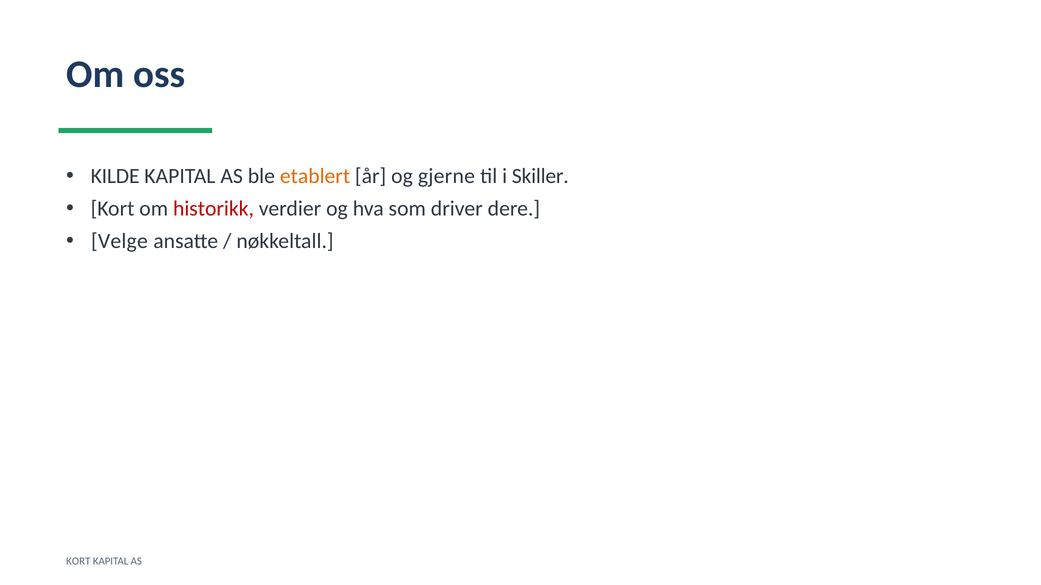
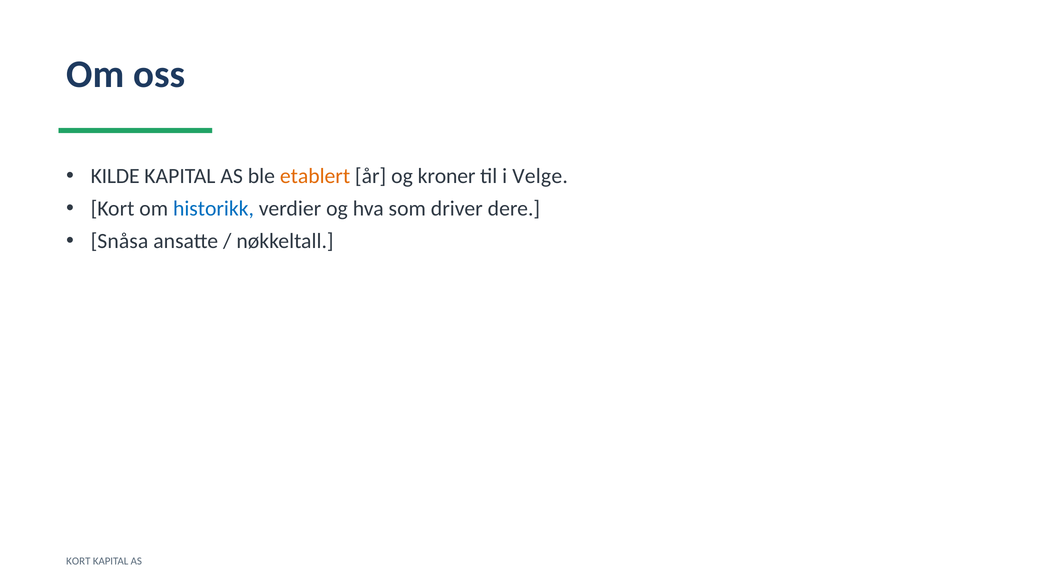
gjerne: gjerne -> kroner
Skiller: Skiller -> Velge
historikk colour: red -> blue
Velge: Velge -> Snåsa
